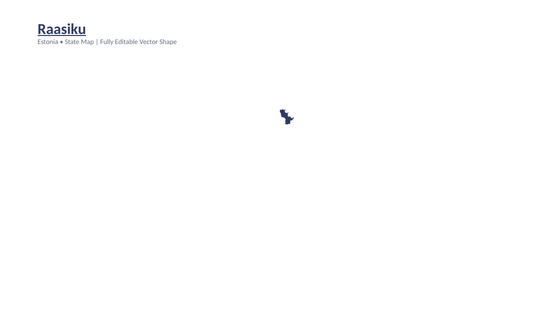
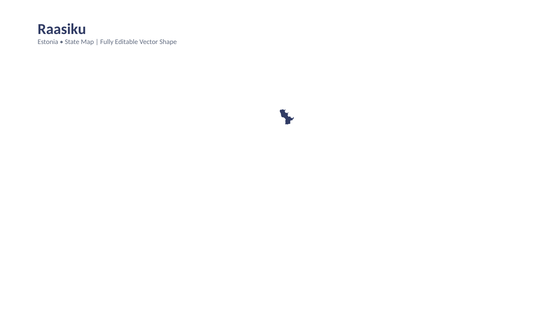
Raasiku underline: present -> none
